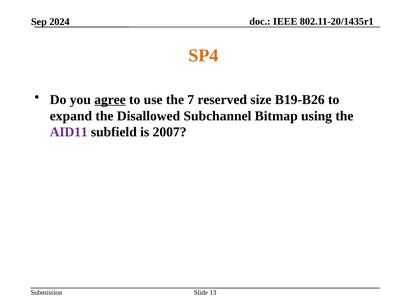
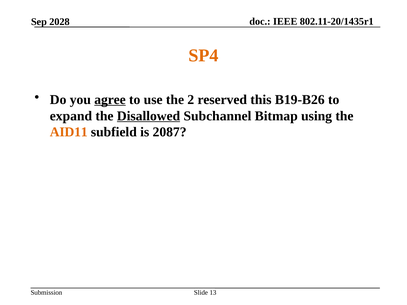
2024: 2024 -> 2028
7: 7 -> 2
size: size -> this
Disallowed underline: none -> present
AID11 colour: purple -> orange
2007: 2007 -> 2087
